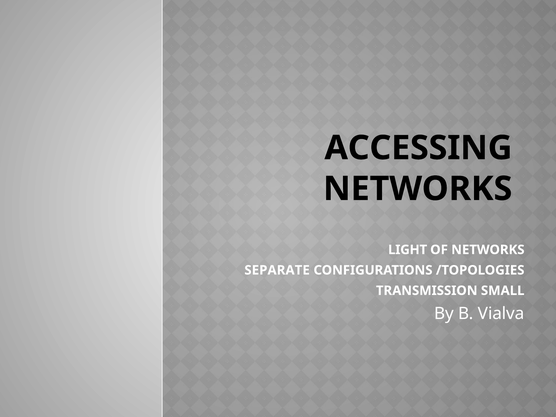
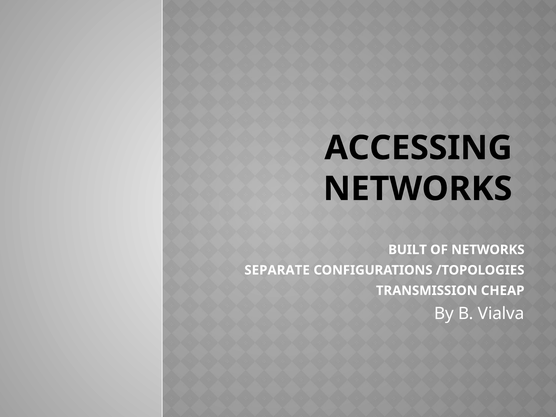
LIGHT: LIGHT -> BUILT
SMALL: SMALL -> CHEAP
